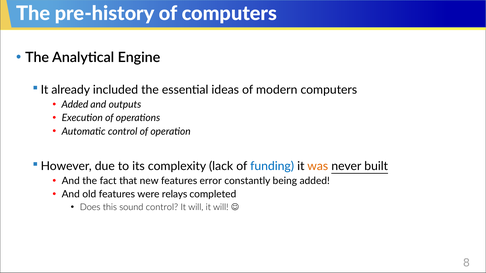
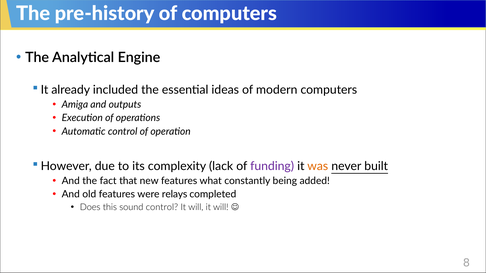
Added at (75, 105): Added -> Amiga
funding colour: blue -> purple
error: error -> what
